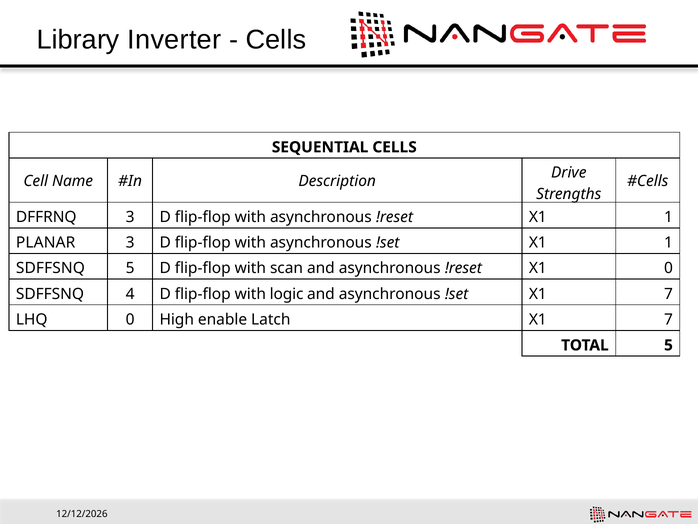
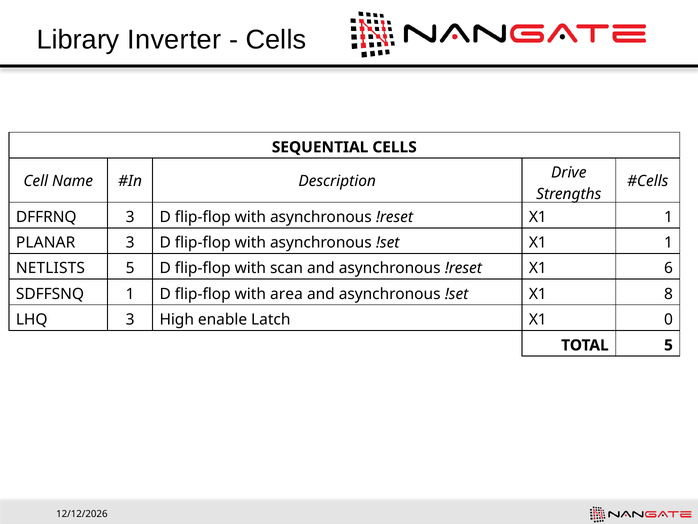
SDFFSNQ at (50, 268): SDFFSNQ -> NETLISTS
X1 0: 0 -> 6
SDFFSNQ 4: 4 -> 1
logic: logic -> area
!set X1 7: 7 -> 8
LHQ 0: 0 -> 3
Latch X1 7: 7 -> 0
